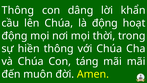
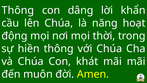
là động: động -> năng
táng: táng -> khát
